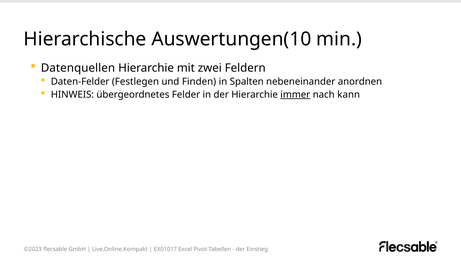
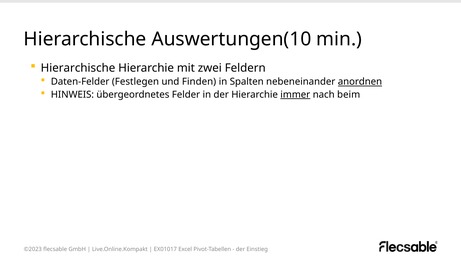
Datenquellen at (78, 68): Datenquellen -> Hierarchische
anordnen underline: none -> present
kann: kann -> beim
